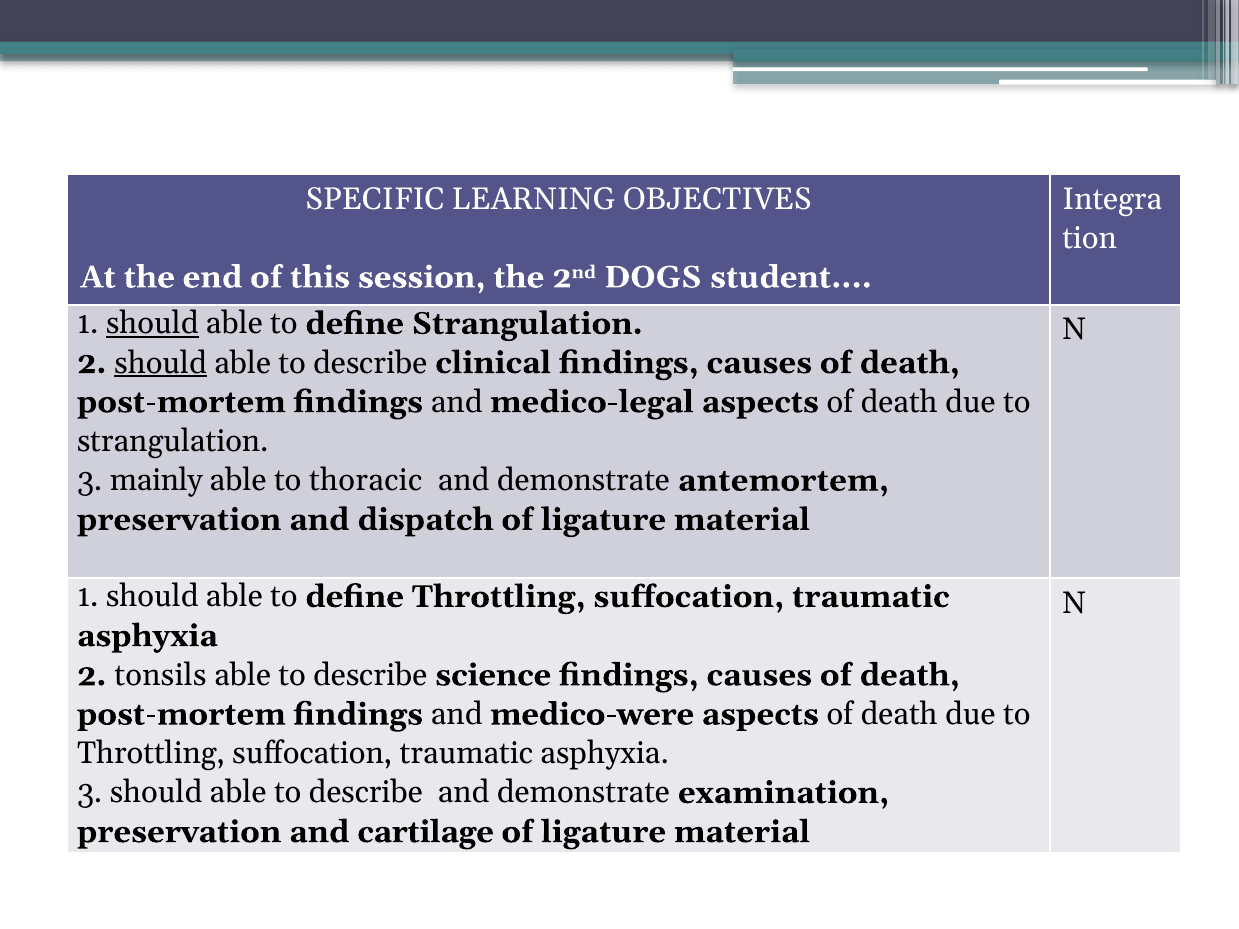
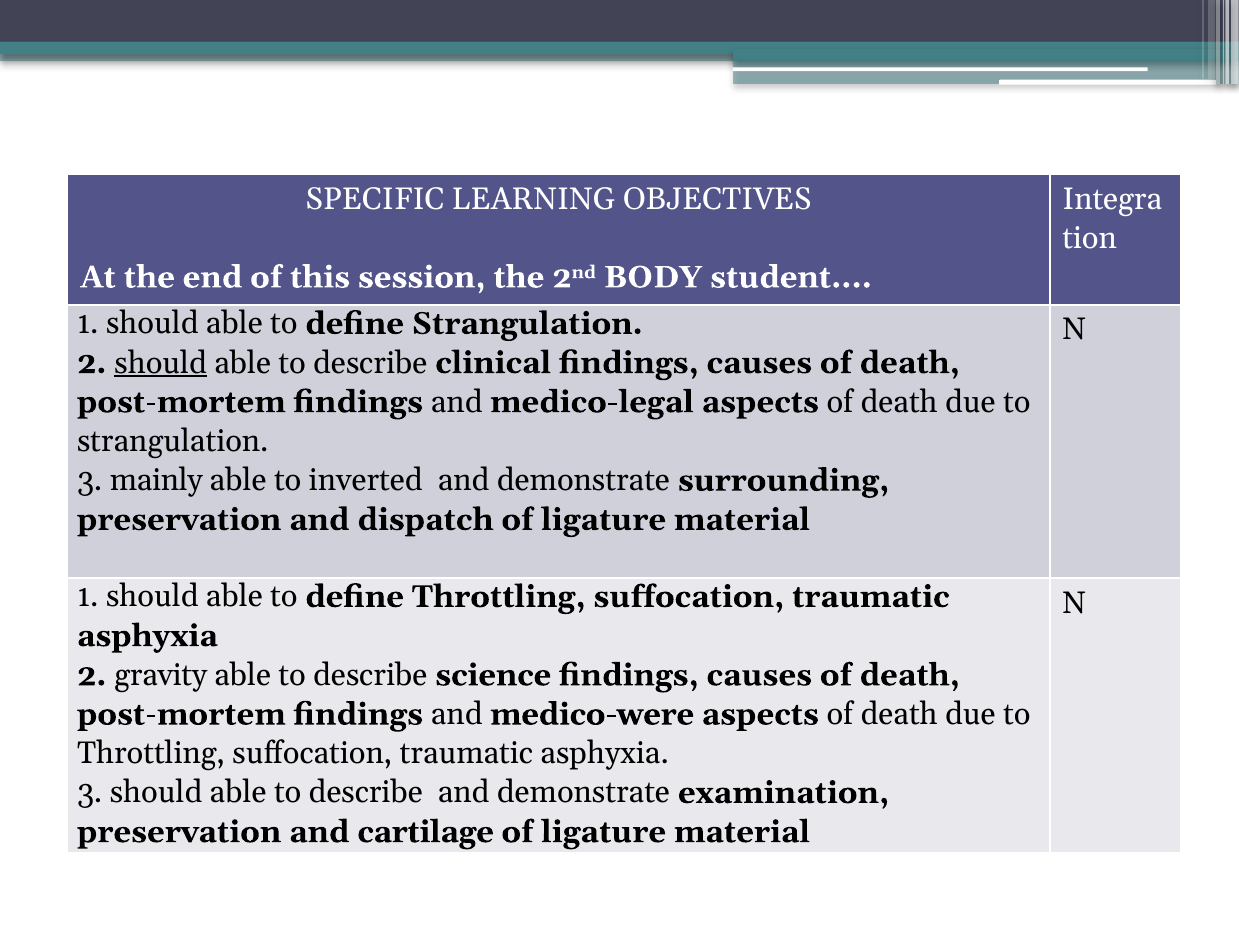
DOGS: DOGS -> BODY
should at (152, 324) underline: present -> none
thoracic: thoracic -> inverted
antemortem: antemortem -> surrounding
tonsils: tonsils -> gravity
